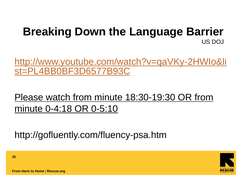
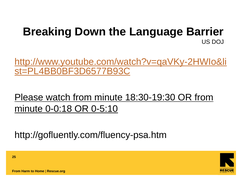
0-4:18: 0-4:18 -> 0-0:18
